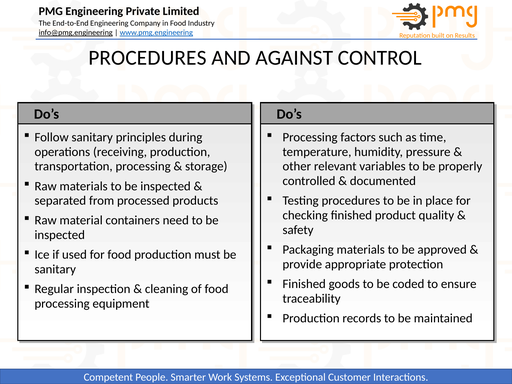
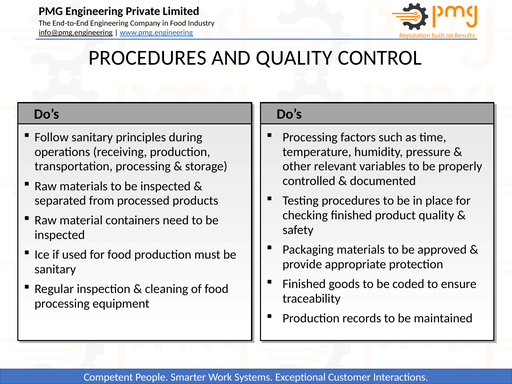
AND AGAINST: AGAINST -> QUALITY
